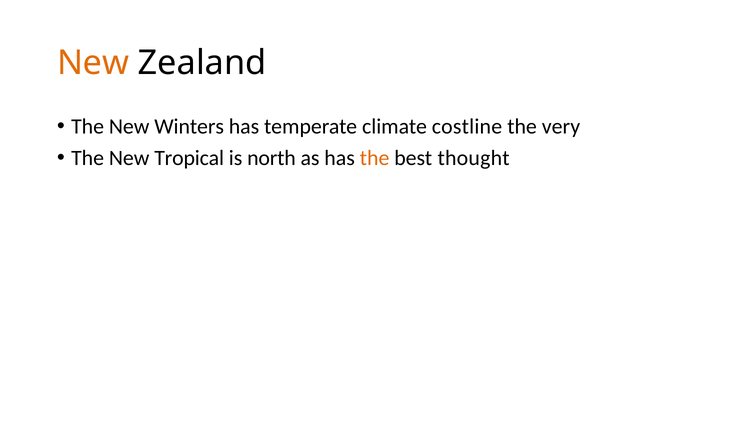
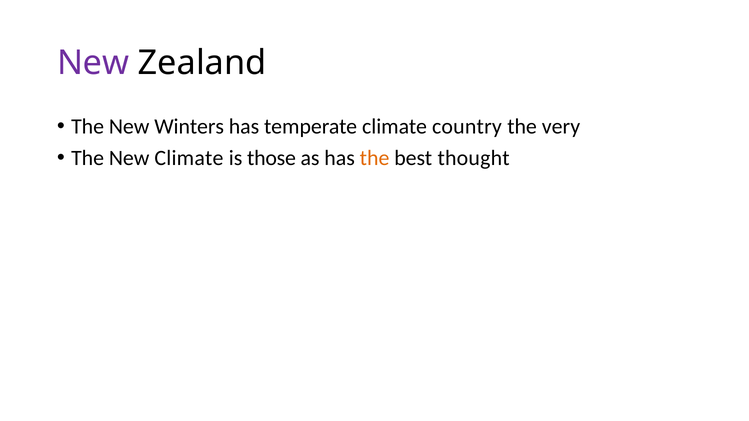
New at (93, 63) colour: orange -> purple
costline: costline -> country
New Tropical: Tropical -> Climate
north: north -> those
